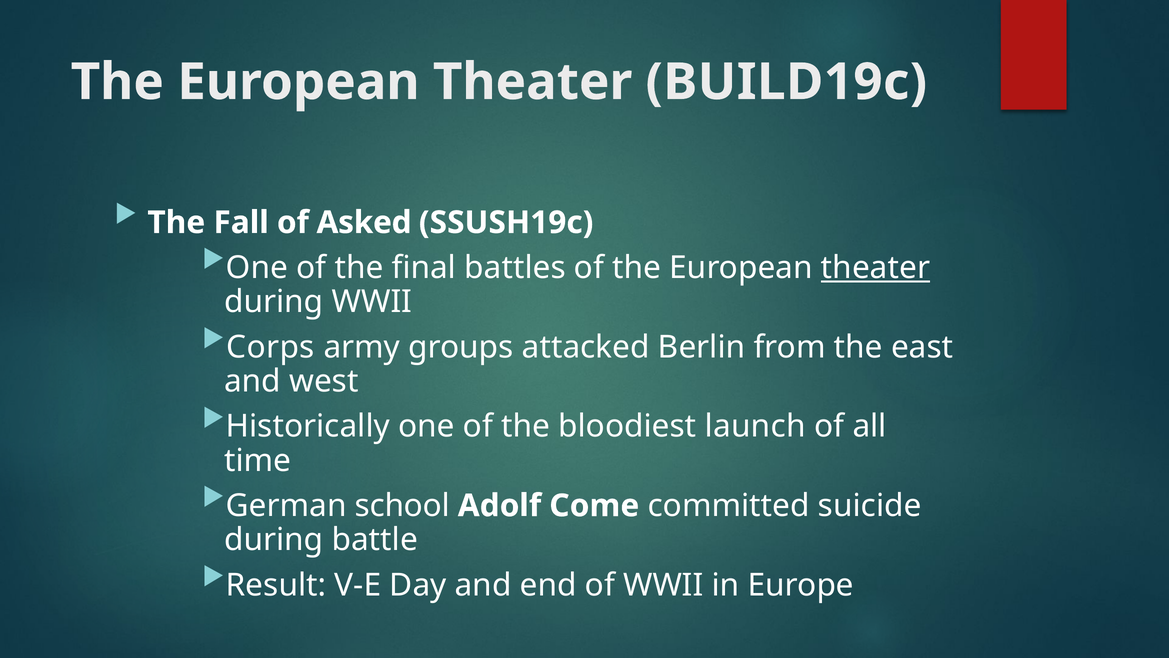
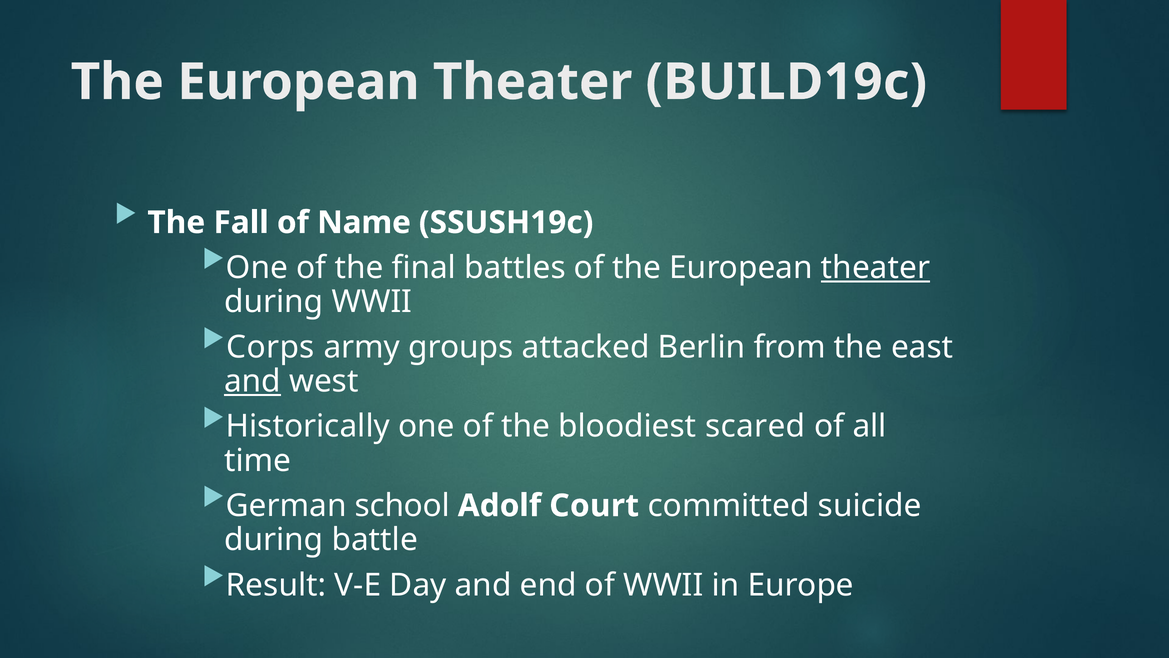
Asked: Asked -> Name
and at (253, 381) underline: none -> present
launch: launch -> scared
Come: Come -> Court
